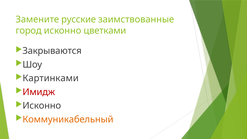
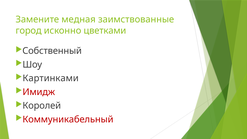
русские: русские -> медная
Закрываются: Закрываются -> Собственный
Исконно at (42, 106): Исконно -> Королей
Коммуникабельный colour: orange -> red
